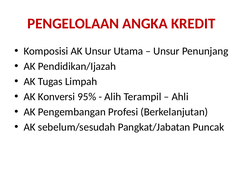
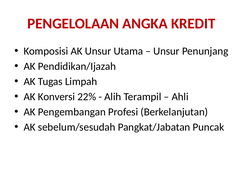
95%: 95% -> 22%
